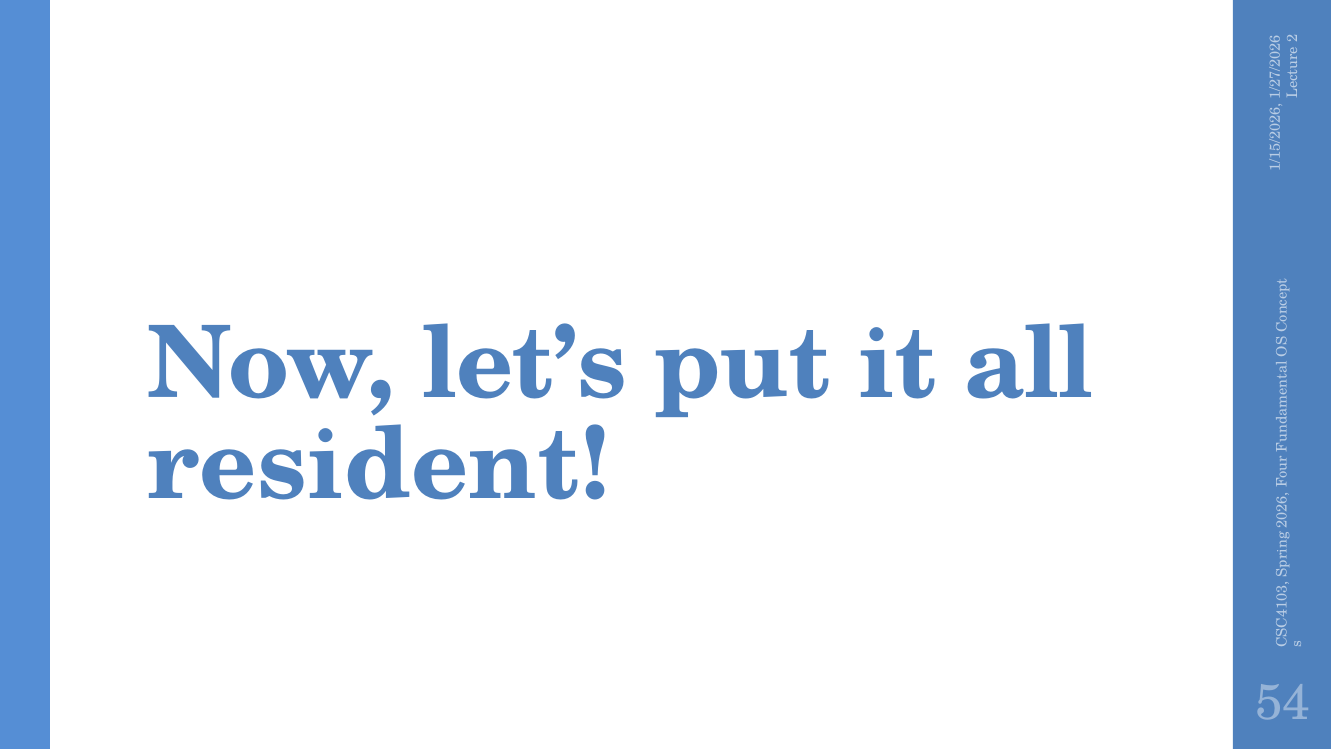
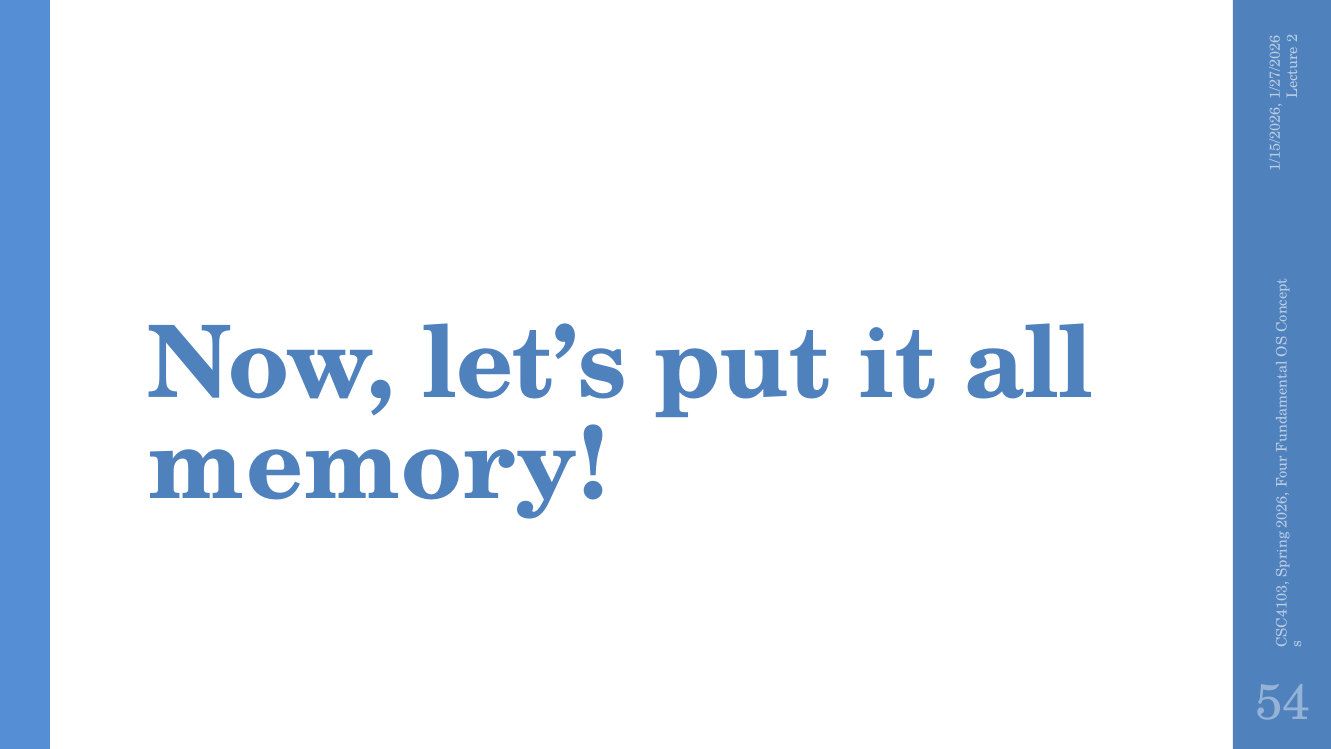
resident: resident -> memory
